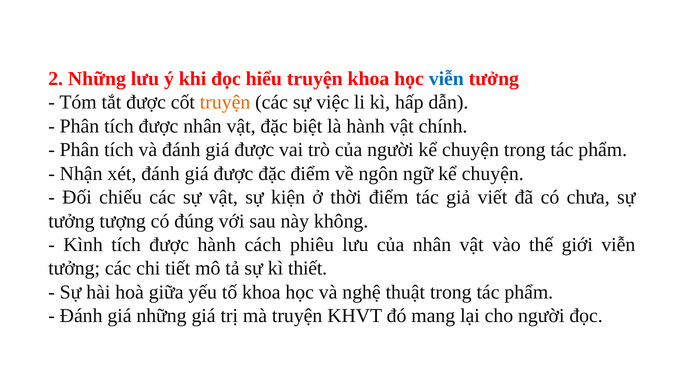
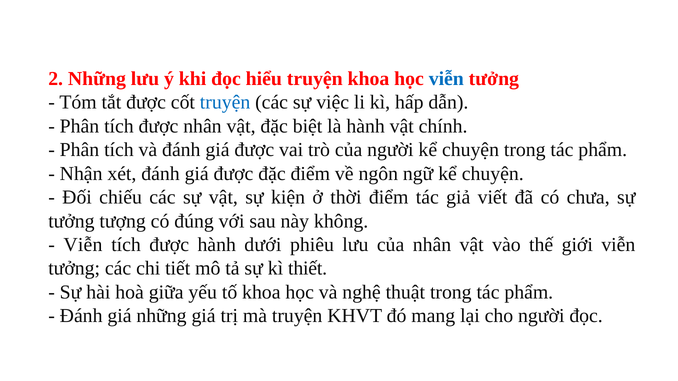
truyện at (225, 102) colour: orange -> blue
Kình at (83, 245): Kình -> Viễn
cách: cách -> dưới
